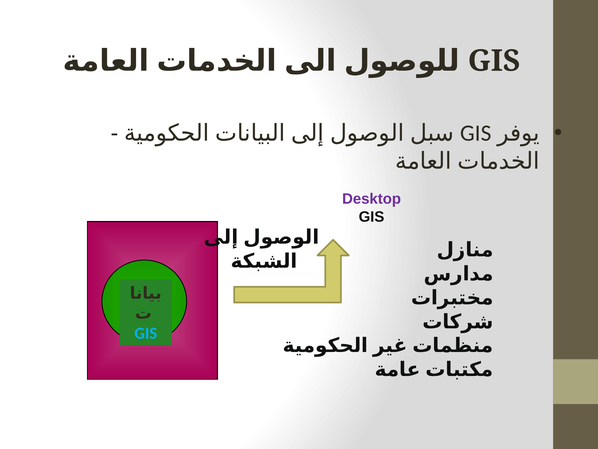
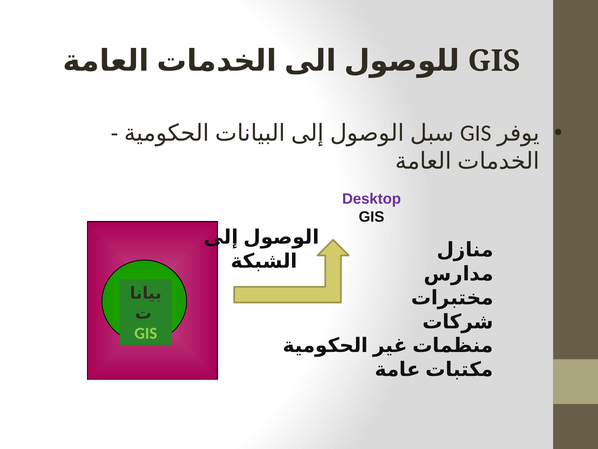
GIS at (146, 333) colour: light blue -> light green
